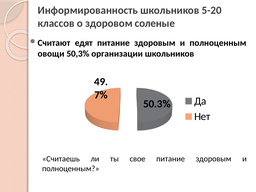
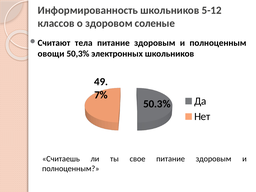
5-20: 5-20 -> 5-12
едят: едят -> тела
организации: организации -> электронных
